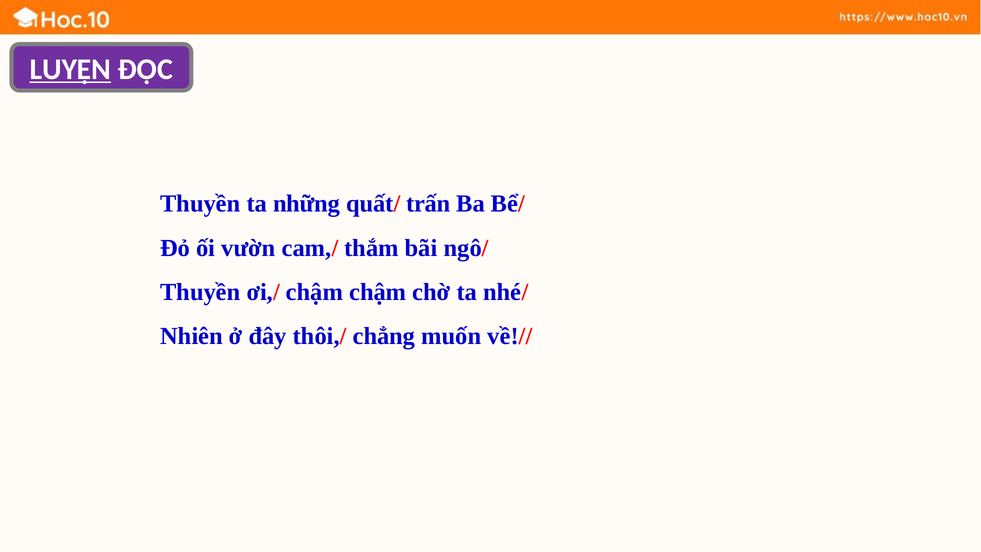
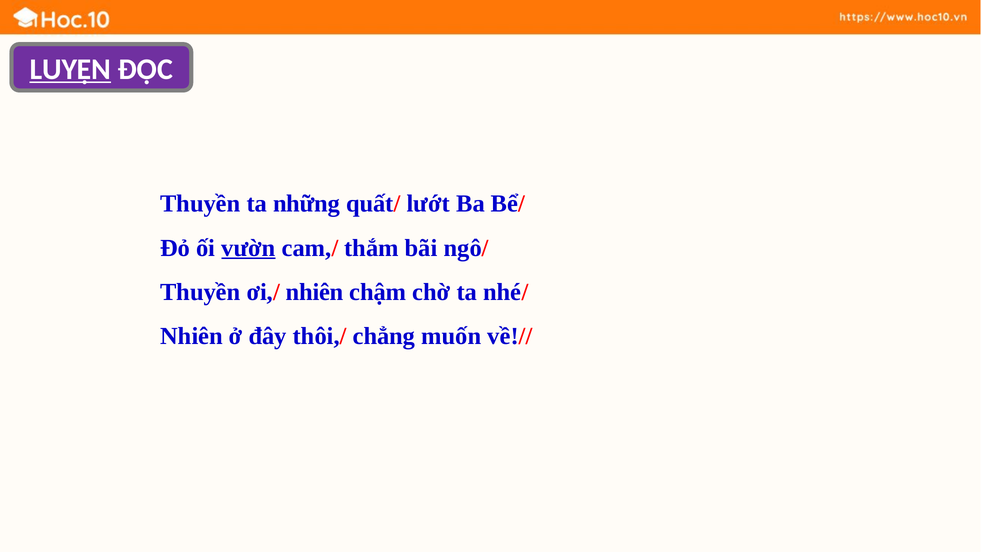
trấn: trấn -> lướt
vườn underline: none -> present
ơi,/ chậm: chậm -> nhiên
